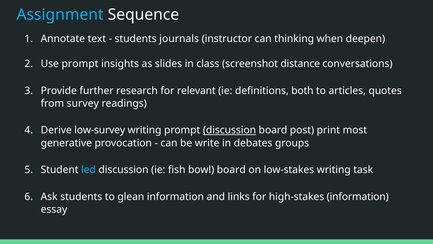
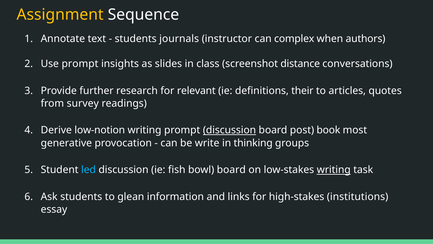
Assignment colour: light blue -> yellow
thinking: thinking -> complex
deepen: deepen -> authors
both: both -> their
low-survey: low-survey -> low-notion
print: print -> book
debates: debates -> thinking
writing at (334, 170) underline: none -> present
high-stakes information: information -> institutions
